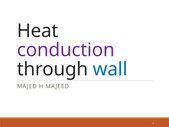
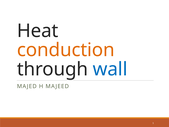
conduction colour: purple -> orange
